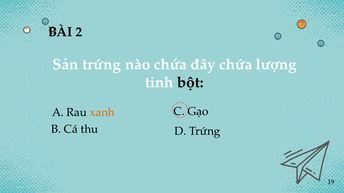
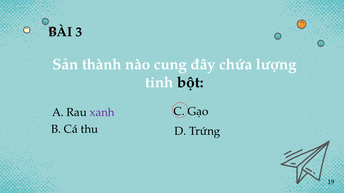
2: 2 -> 3
Sản trứng: trứng -> thành
nào chứa: chứa -> cung
xanh colour: orange -> purple
